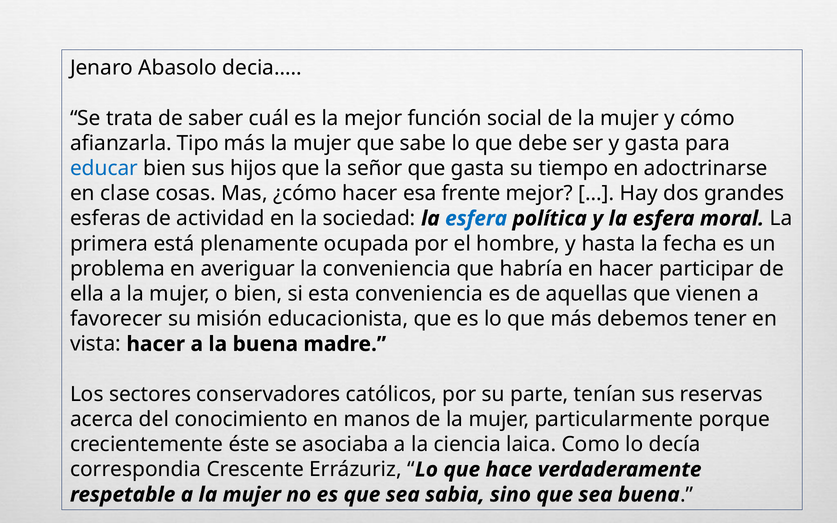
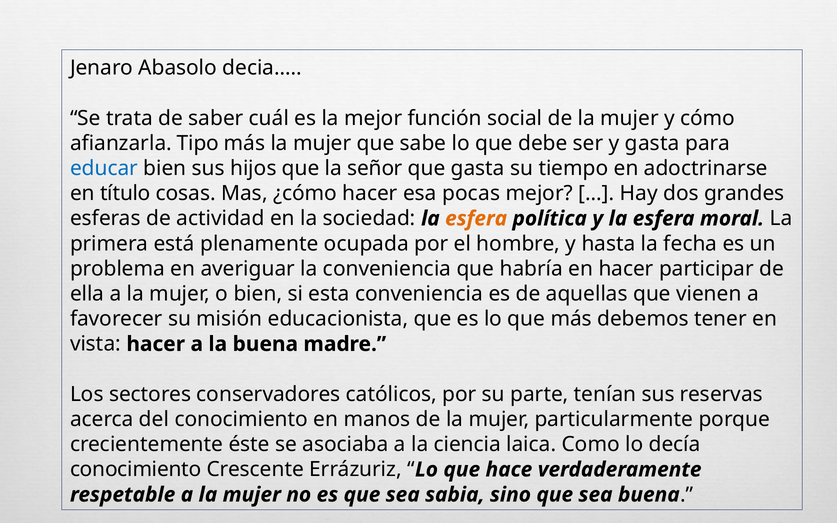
clase: clase -> título
frente: frente -> pocas
esfera at (476, 219) colour: blue -> orange
correspondia at (136, 470): correspondia -> conocimiento
